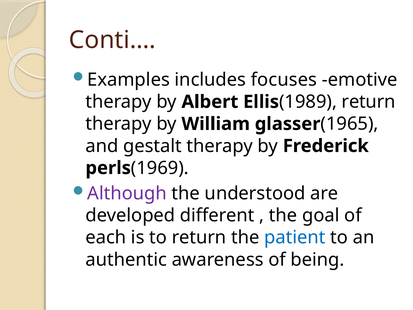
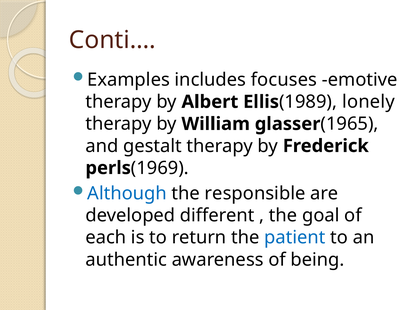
return at (369, 102): return -> lonely
Although colour: purple -> blue
understood: understood -> responsible
